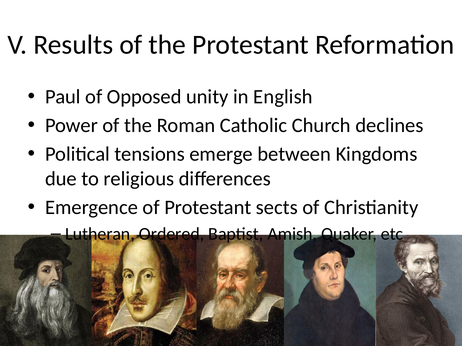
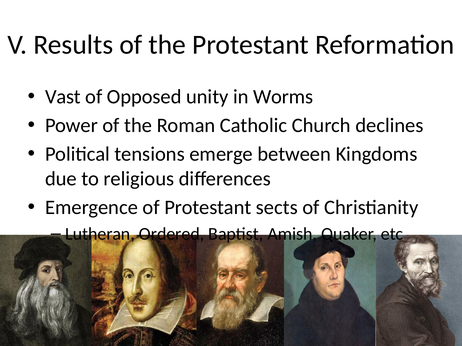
Paul: Paul -> Vast
English: English -> Worms
